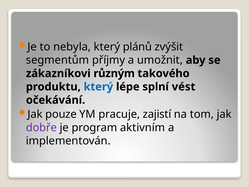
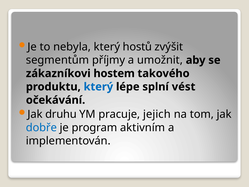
plánů: plánů -> hostů
různým: různým -> hostem
pouze: pouze -> druhu
zajistí: zajistí -> jejich
dobře colour: purple -> blue
